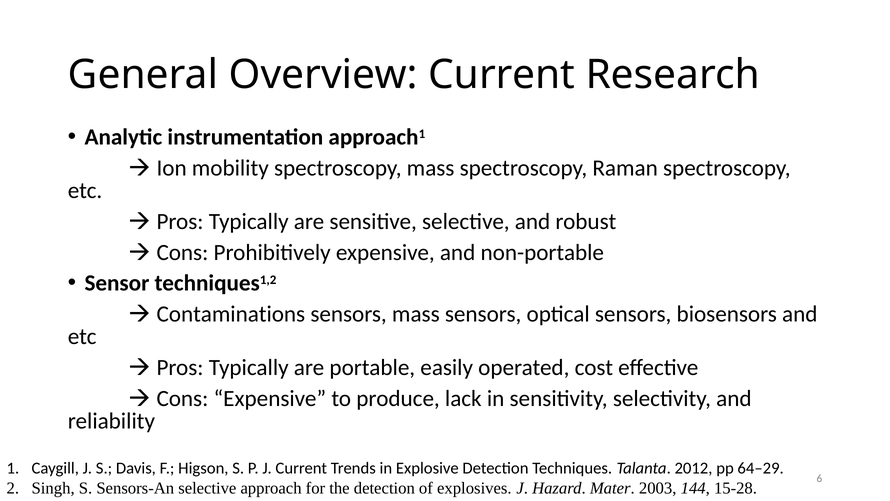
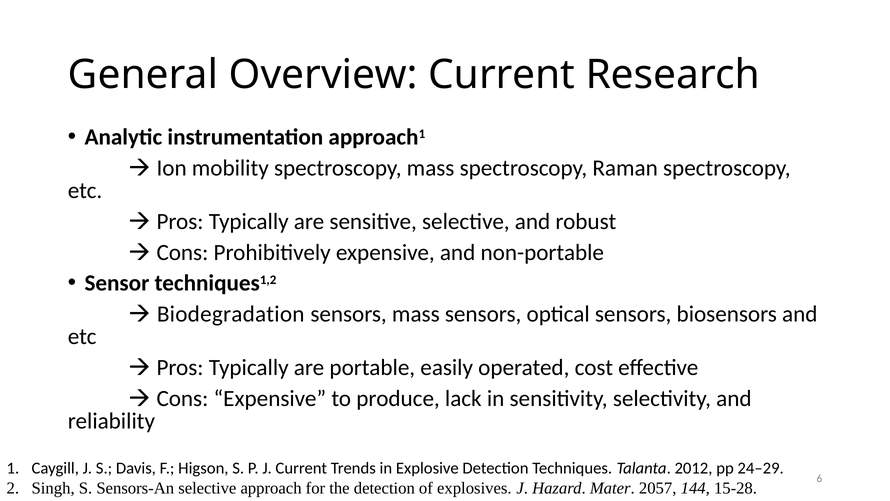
Contaminations: Contaminations -> Biodegradation
64–29: 64–29 -> 24–29
2003: 2003 -> 2057
